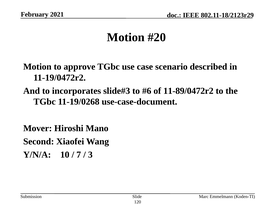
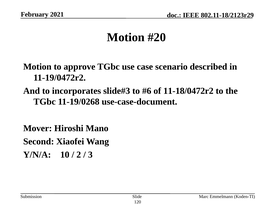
11-89/0472r2: 11-89/0472r2 -> 11-18/0472r2
7: 7 -> 2
